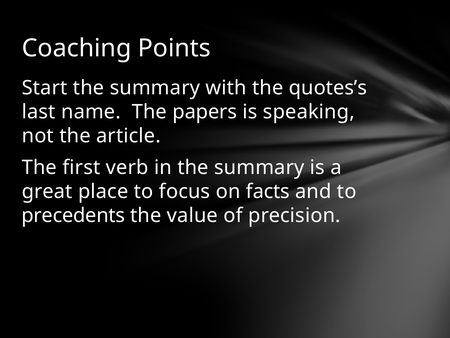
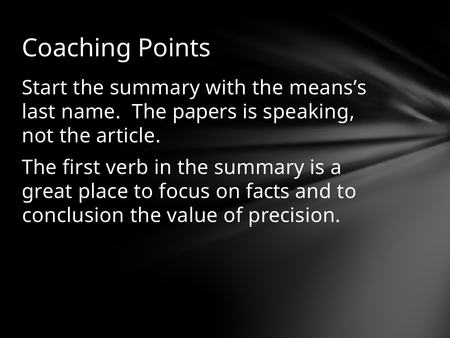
quotes’s: quotes’s -> means’s
precedents: precedents -> conclusion
